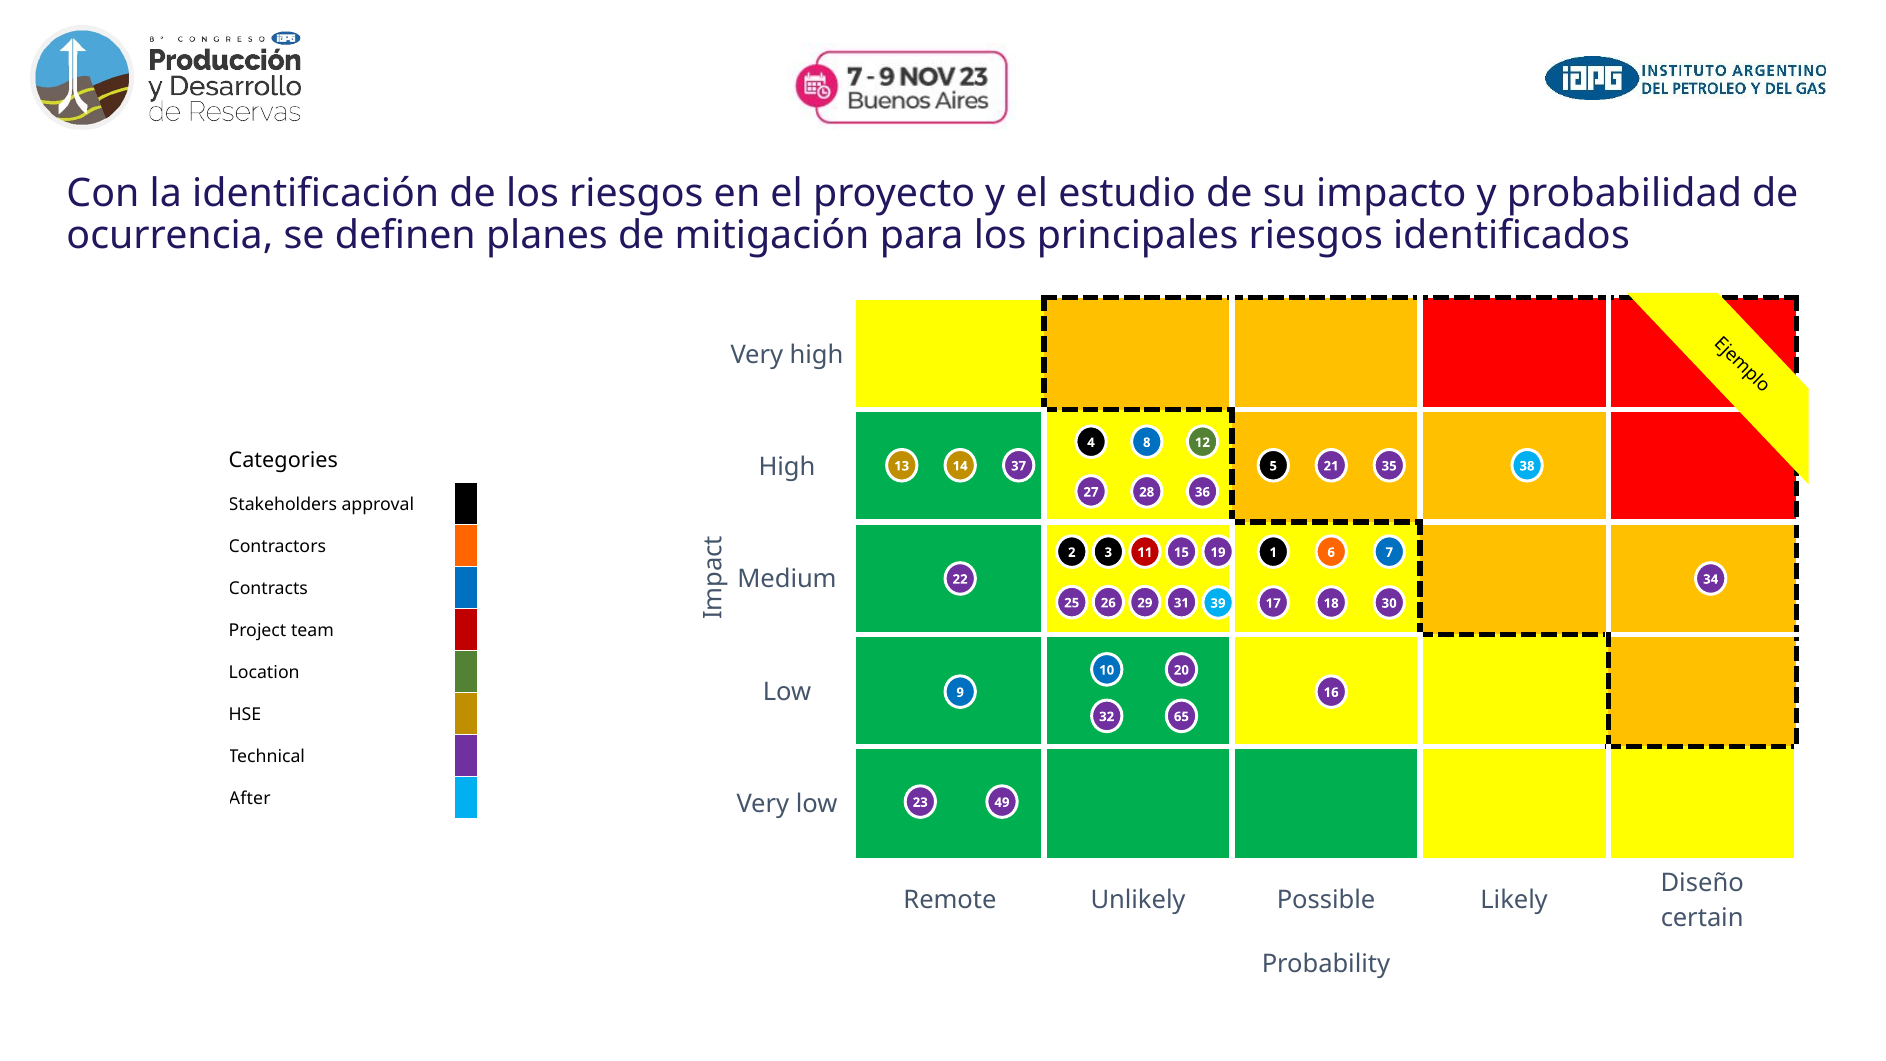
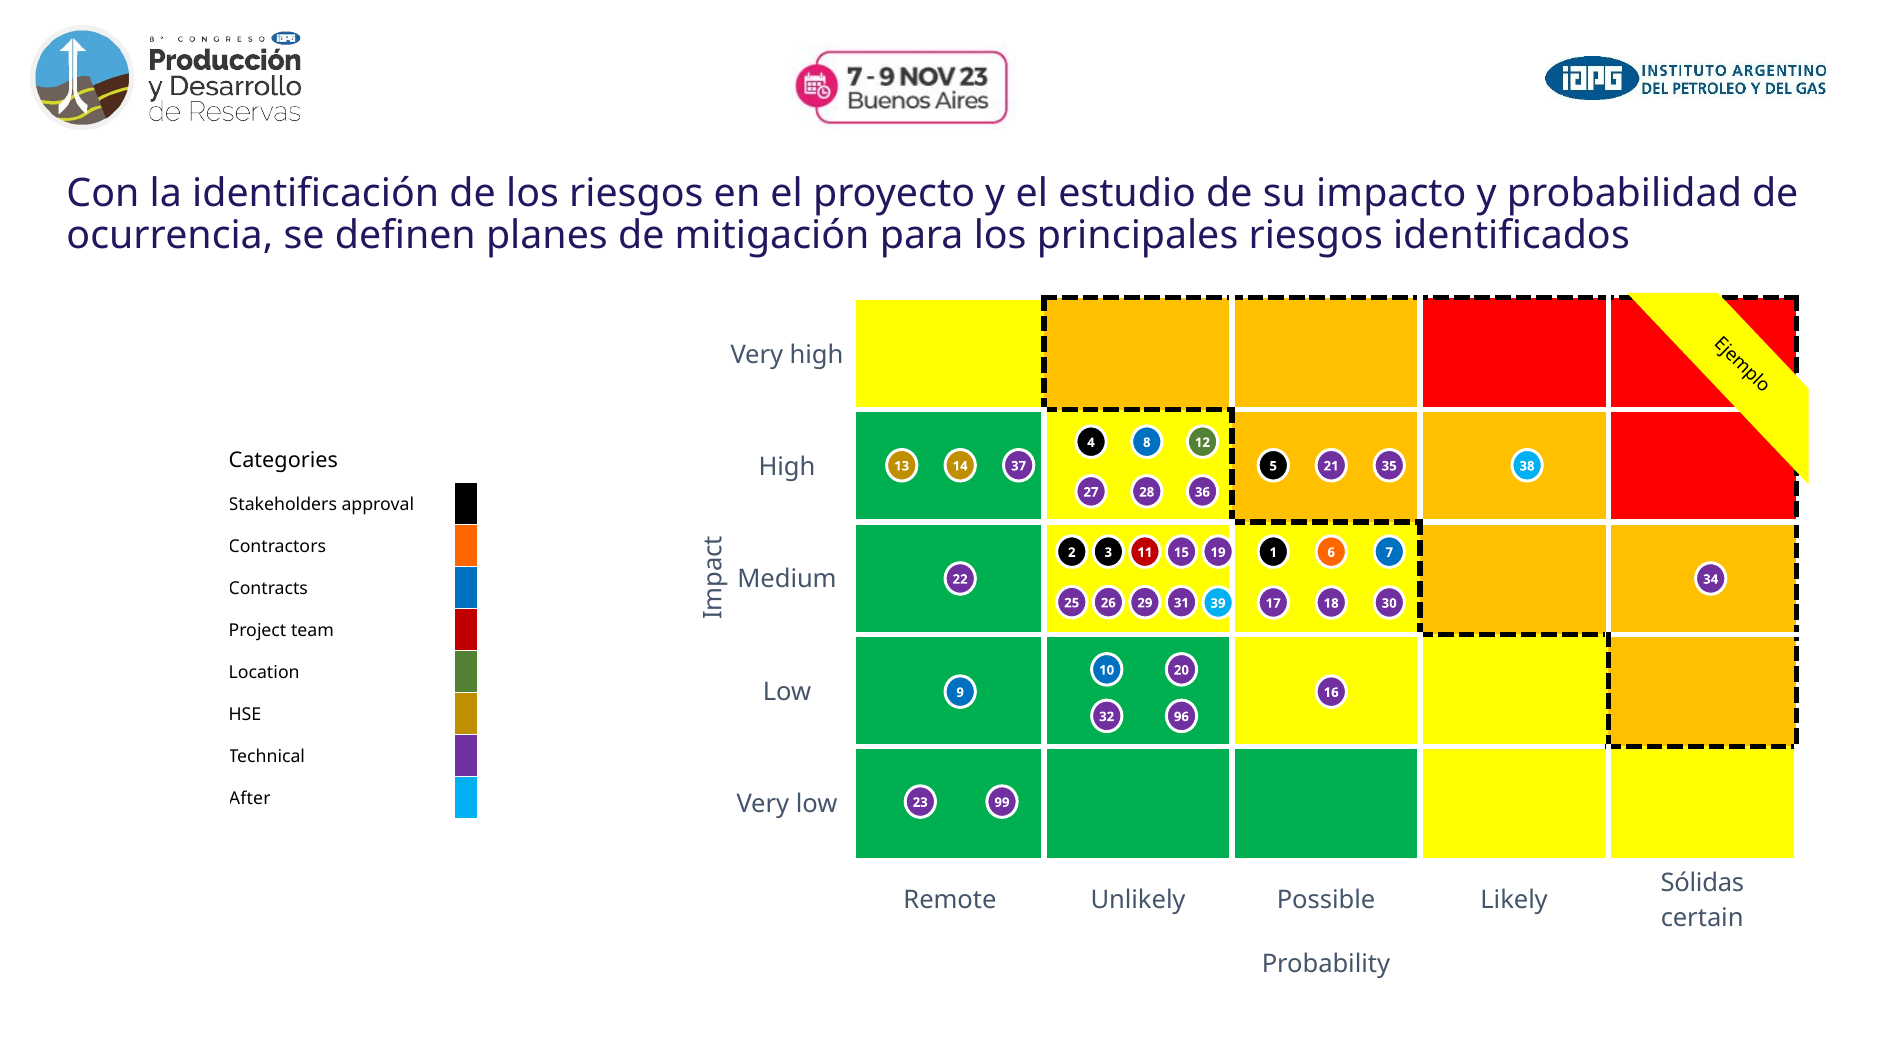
65: 65 -> 96
49: 49 -> 99
Diseño: Diseño -> Sólidas
